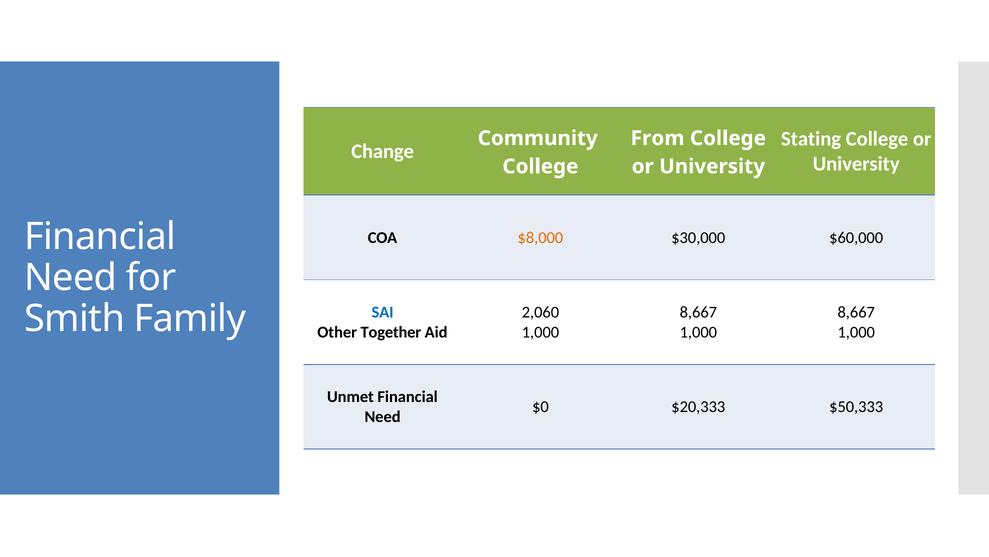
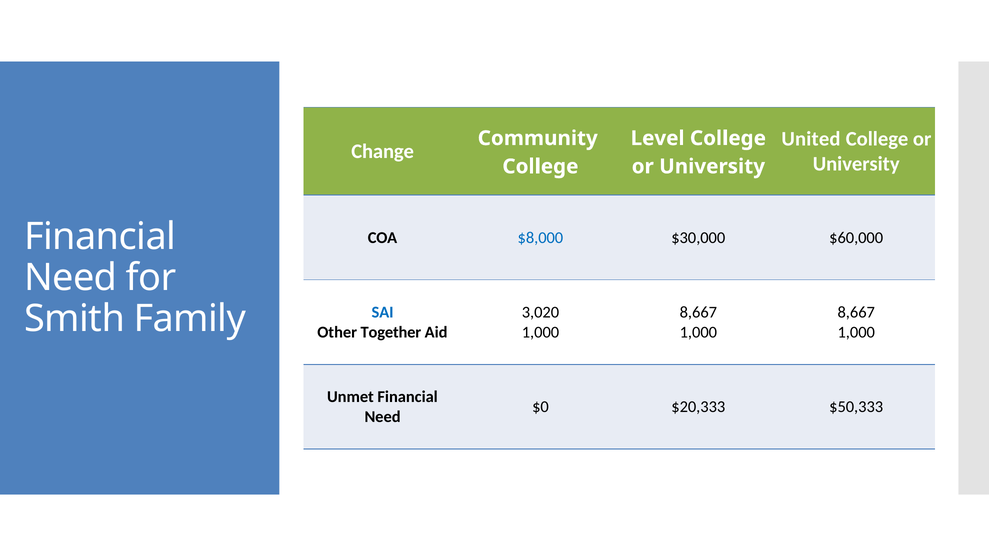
Stating: Stating -> United
From: From -> Level
$8,000 colour: orange -> blue
2,060: 2,060 -> 3,020
